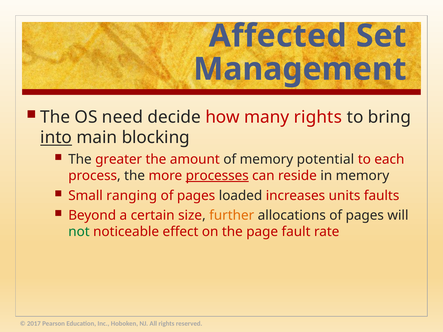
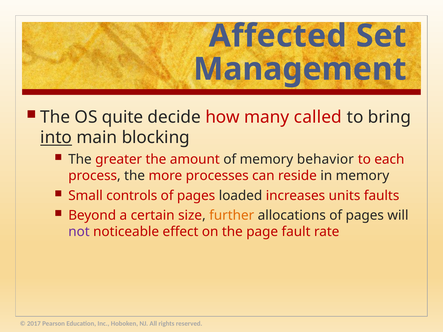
need: need -> quite
many rights: rights -> called
potential: potential -> behavior
processes underline: present -> none
ranging: ranging -> controls
not colour: green -> purple
